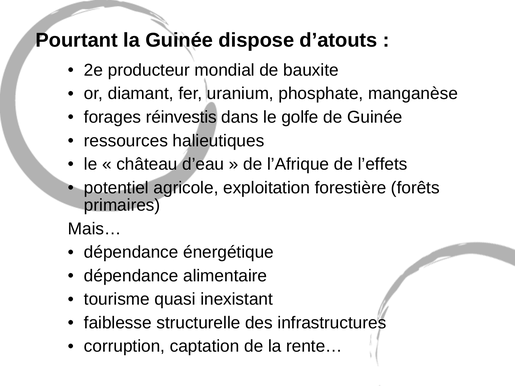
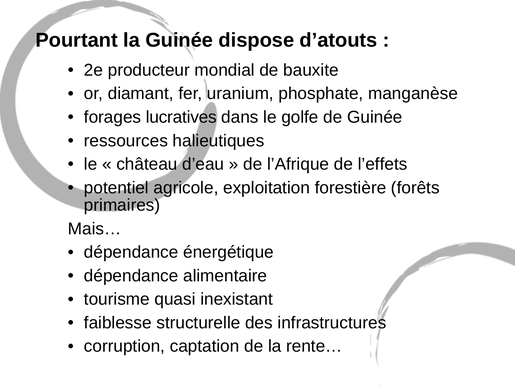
réinvestis: réinvestis -> lucratives
